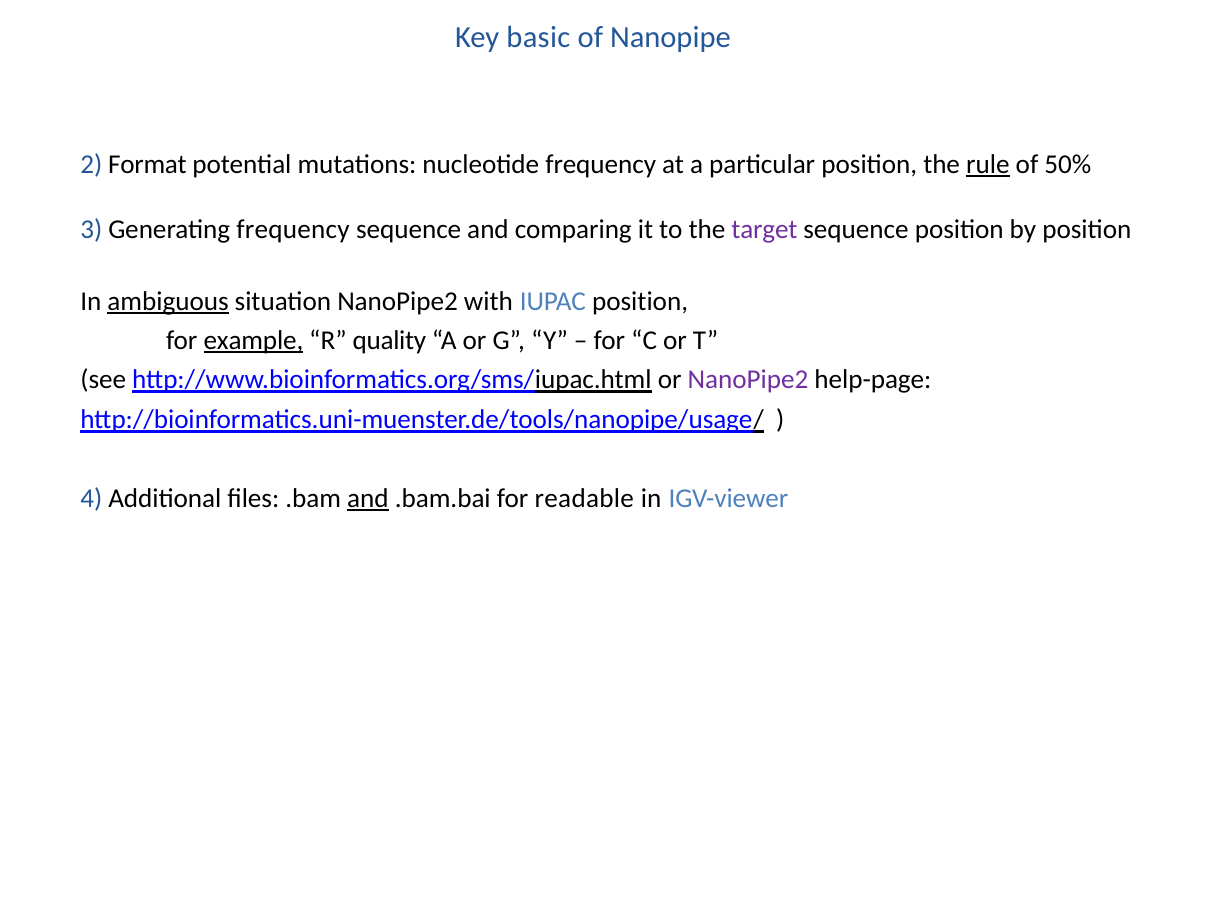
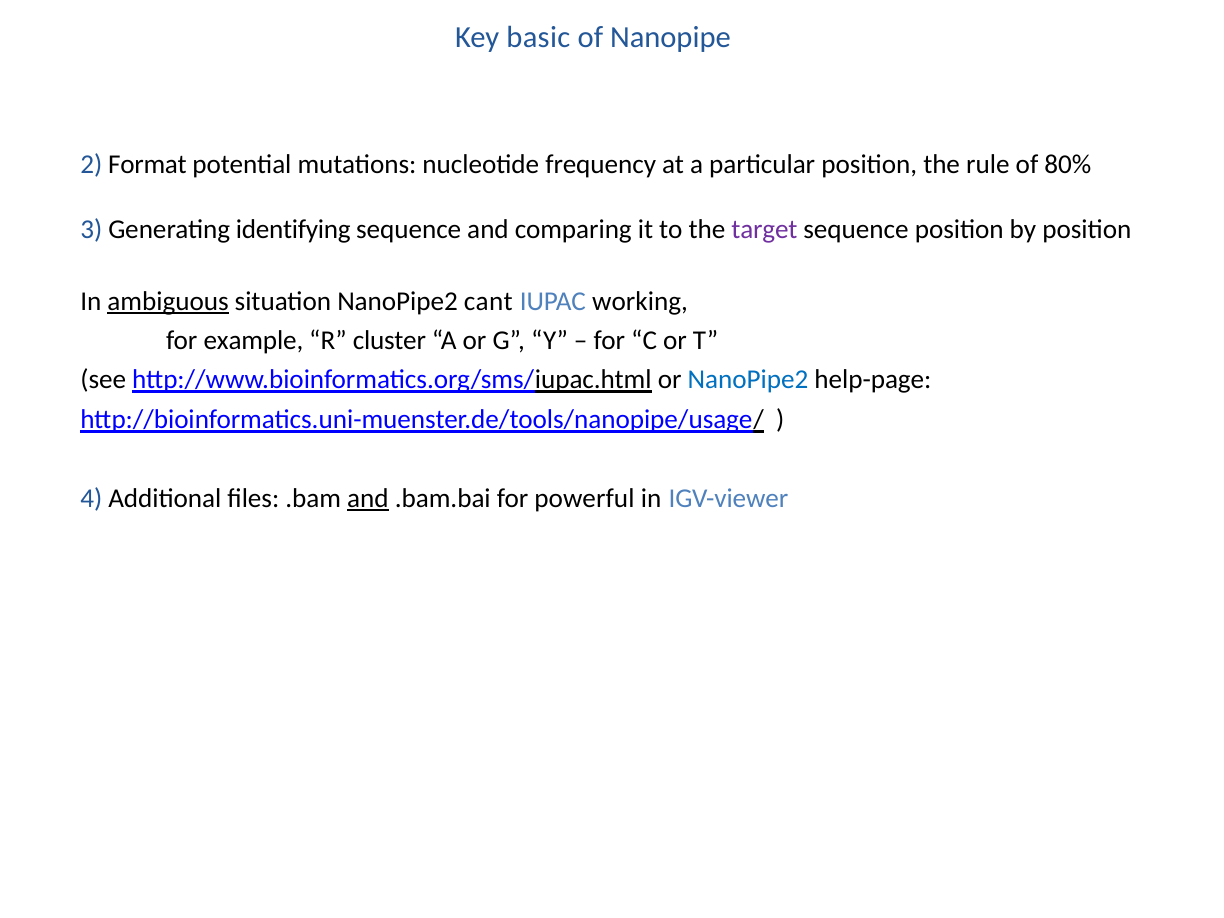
rule underline: present -> none
50%: 50% -> 80%
Generating frequency: frequency -> identifying
with: with -> cant
IUPAC position: position -> working
example underline: present -> none
quality: quality -> cluster
NanoPipe2 at (748, 380) colour: purple -> blue
readable: readable -> powerful
